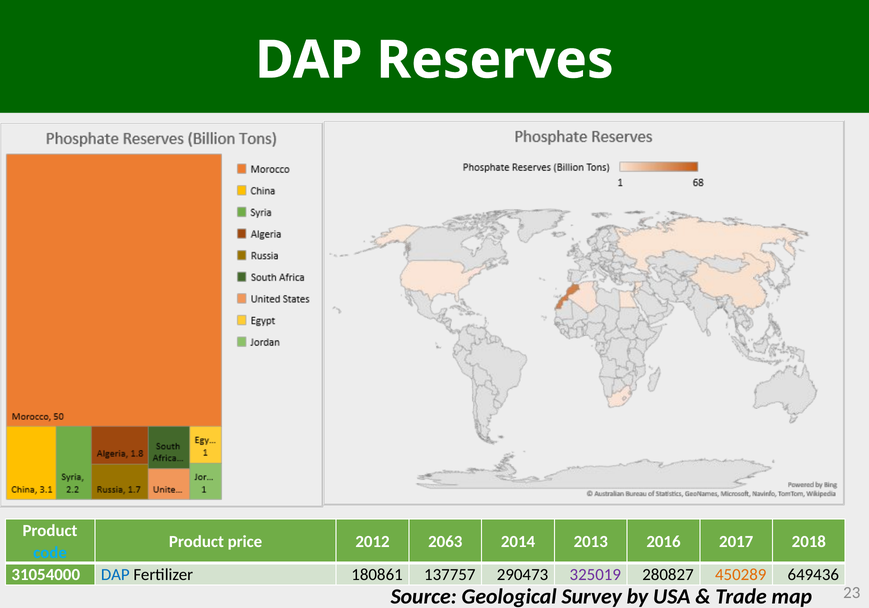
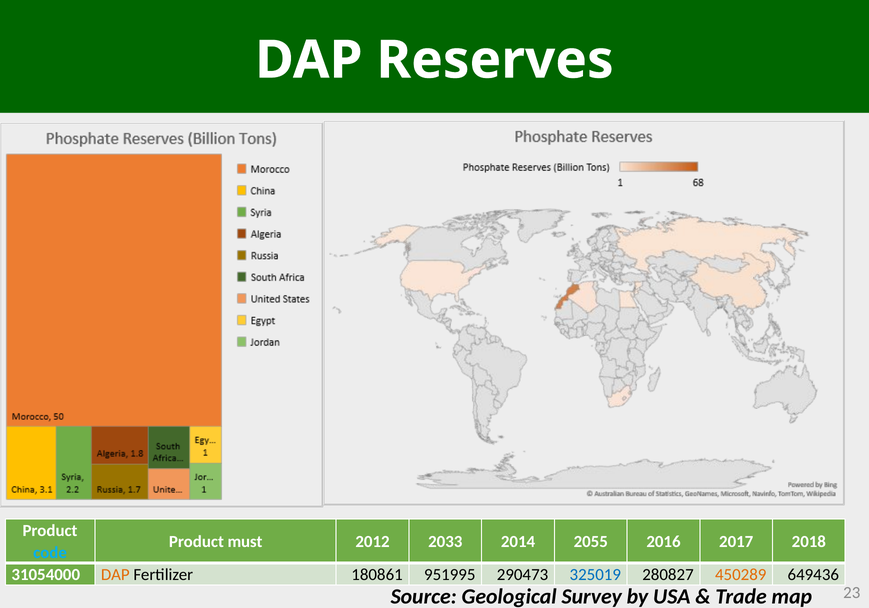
price: price -> must
2063: 2063 -> 2033
2013: 2013 -> 2055
DAP at (115, 575) colour: blue -> orange
137757: 137757 -> 951995
325019 colour: purple -> blue
